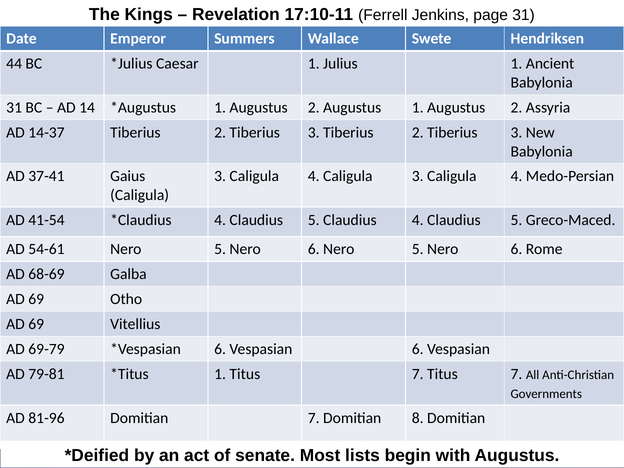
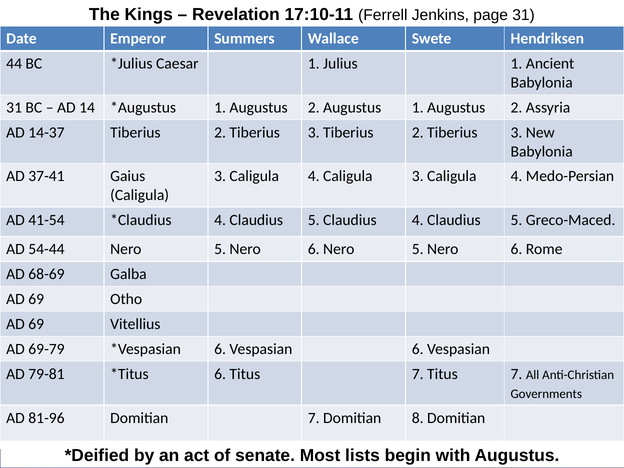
54-61: 54-61 -> 54-44
1 at (220, 374): 1 -> 6
